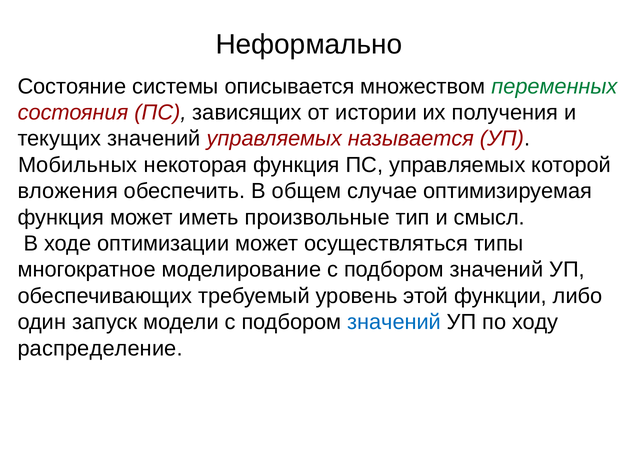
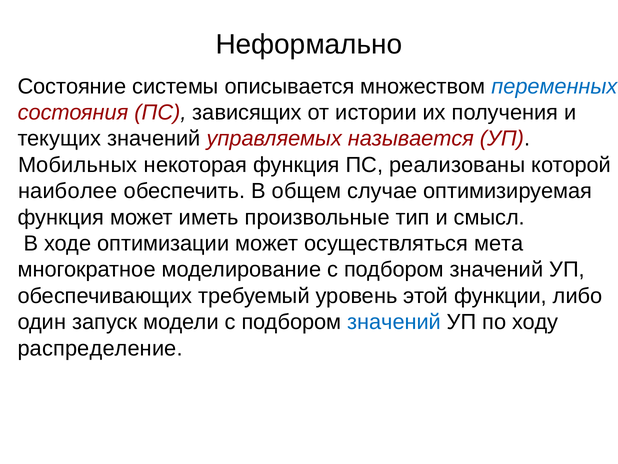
переменных colour: green -> blue
ПС управляемых: управляемых -> реализованы
вложения: вложения -> наиболее
типы: типы -> мета
